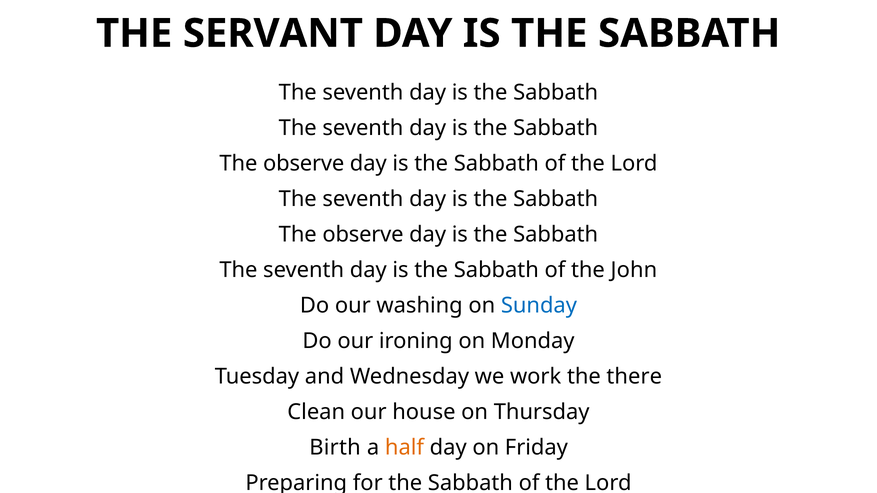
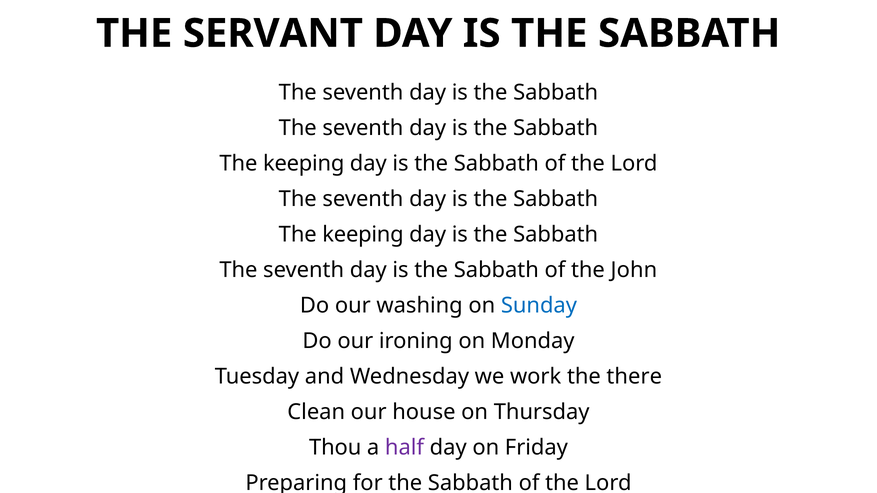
observe at (304, 164): observe -> keeping
observe at (363, 235): observe -> keeping
Birth: Birth -> Thou
half colour: orange -> purple
